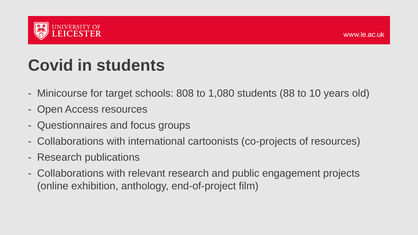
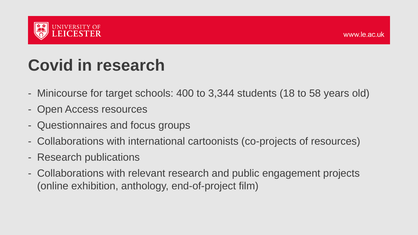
in students: students -> research
808: 808 -> 400
1,080: 1,080 -> 3,344
88: 88 -> 18
10: 10 -> 58
